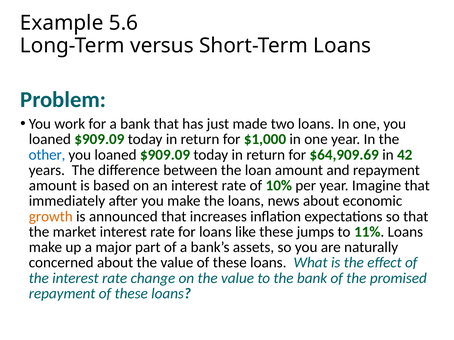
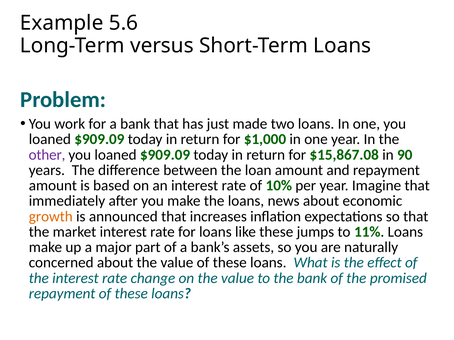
other colour: blue -> purple
$64,909.69: $64,909.69 -> $15,867.08
42: 42 -> 90
